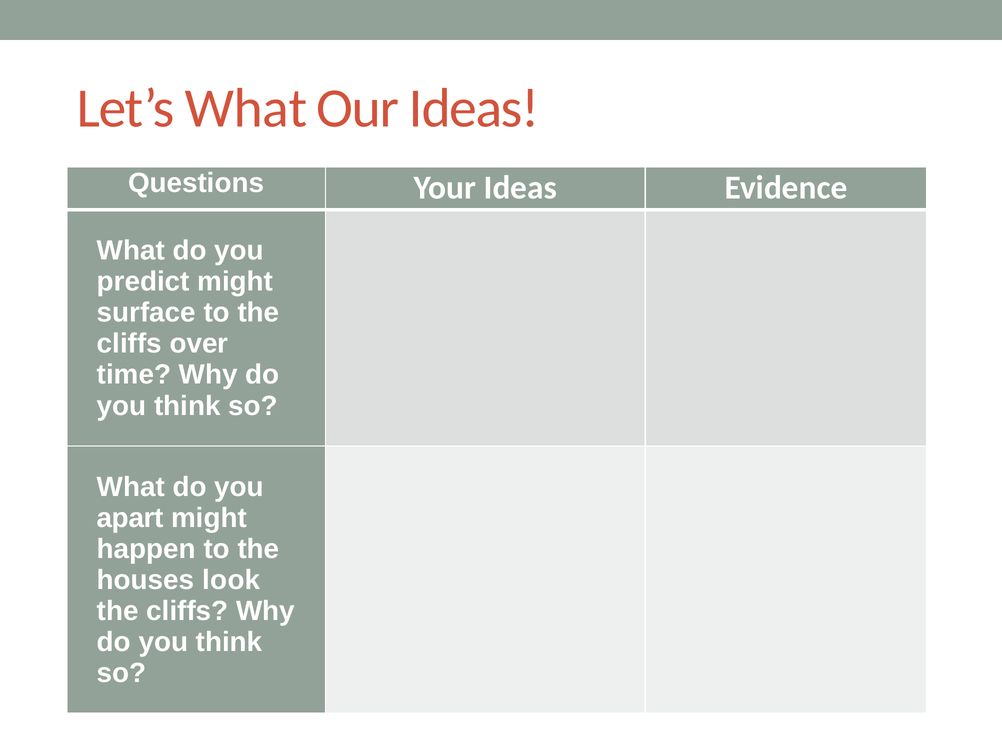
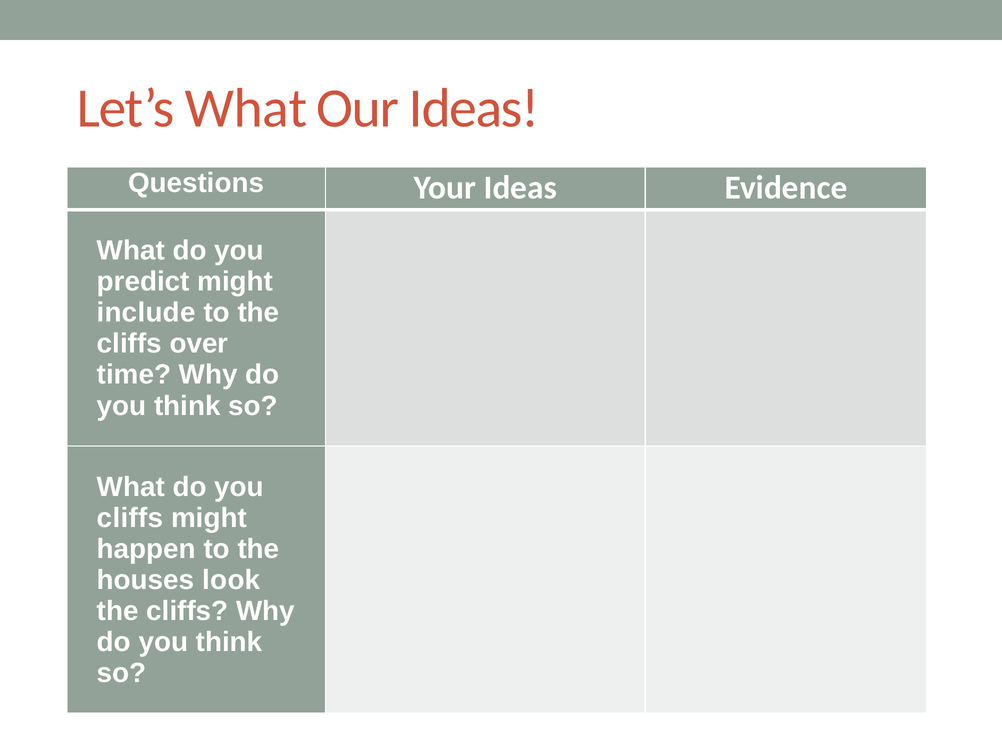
surface: surface -> include
apart at (130, 518): apart -> cliffs
